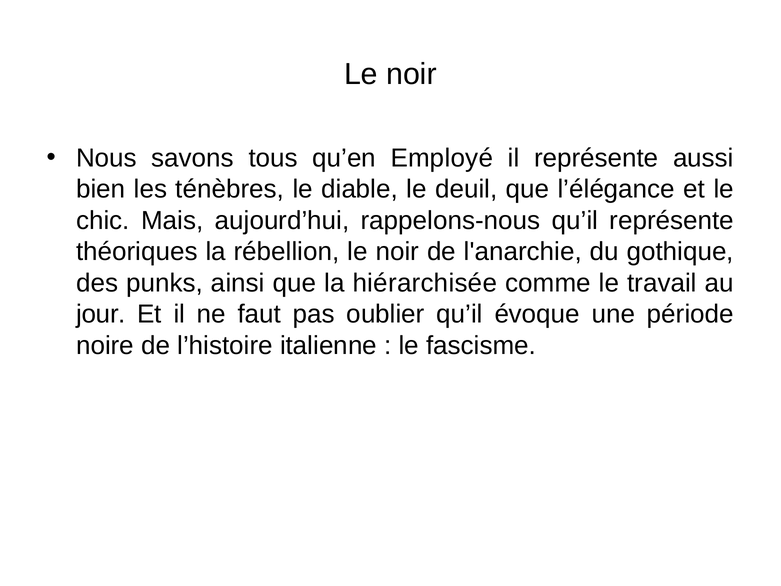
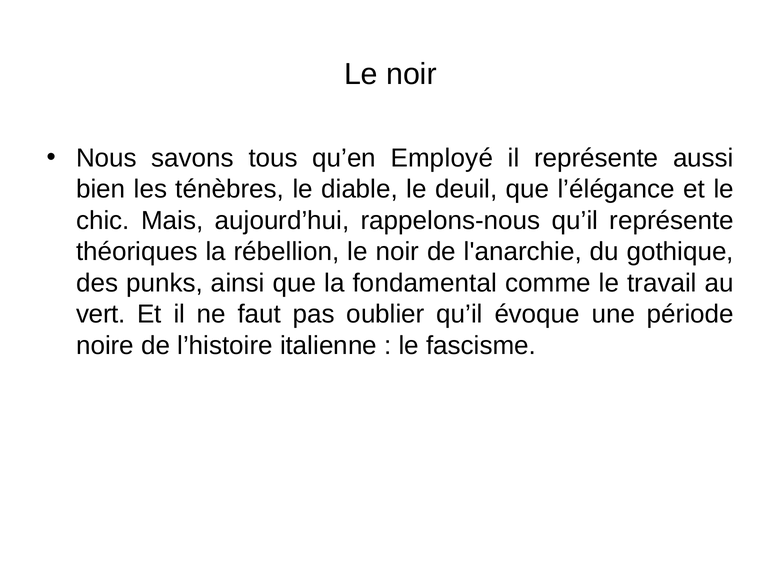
hiérarchisée: hiérarchisée -> fondamental
jour: jour -> vert
